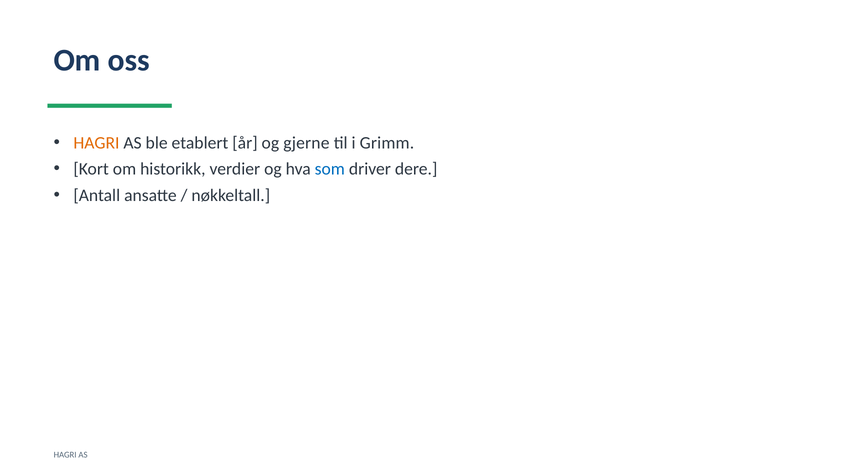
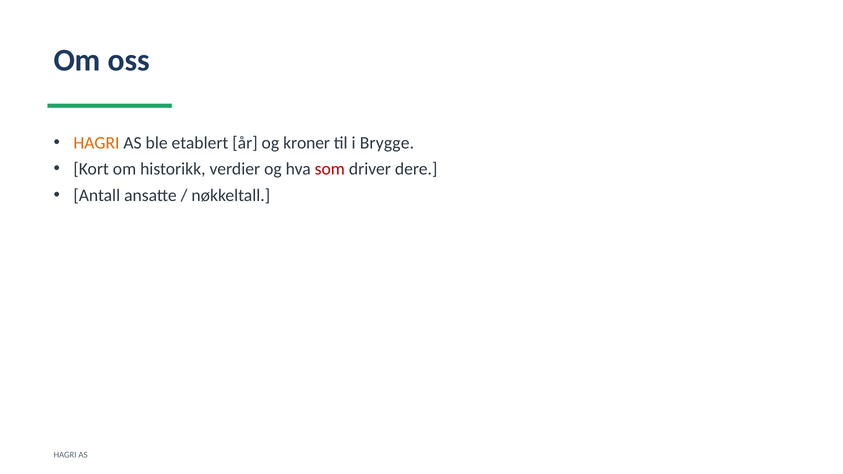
gjerne: gjerne -> kroner
Grimm: Grimm -> Brygge
som colour: blue -> red
